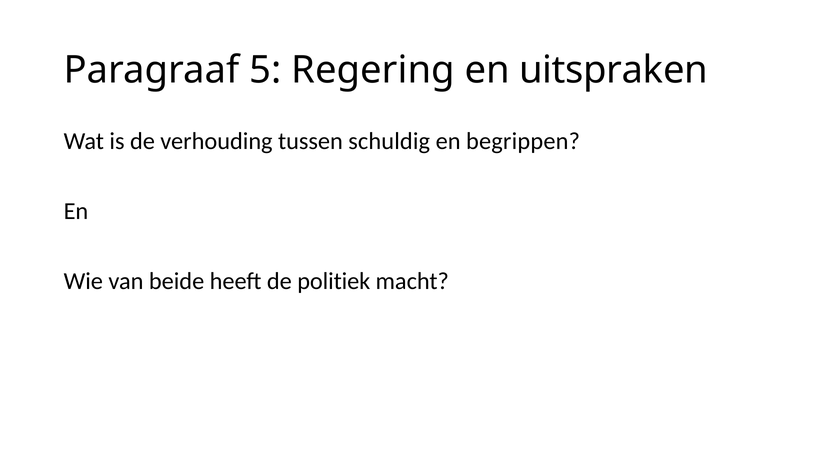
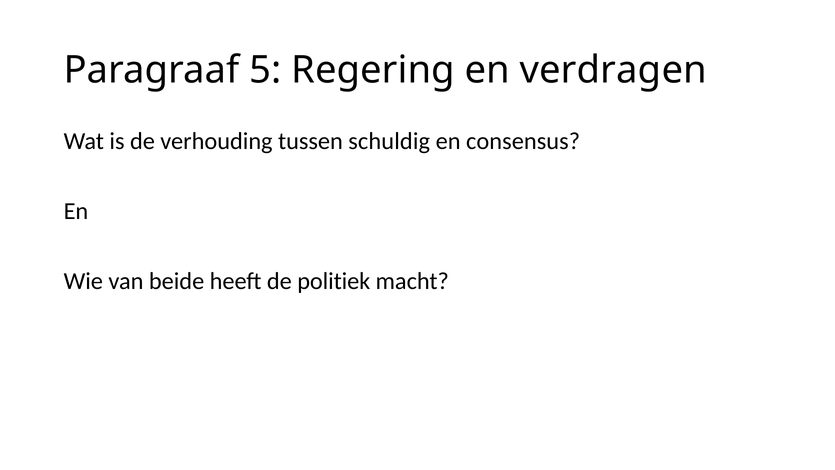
uitspraken: uitspraken -> verdragen
begrippen: begrippen -> consensus
